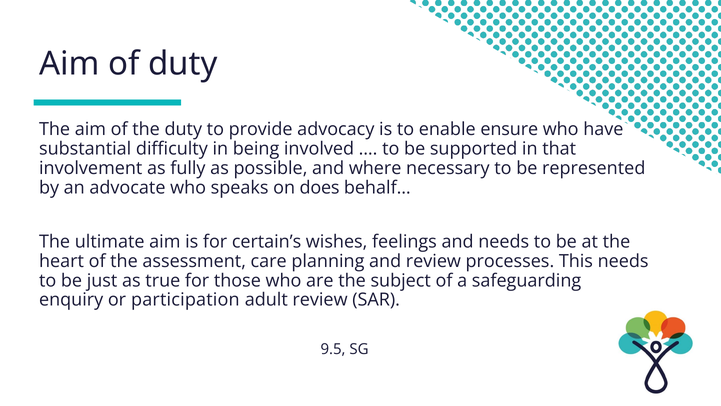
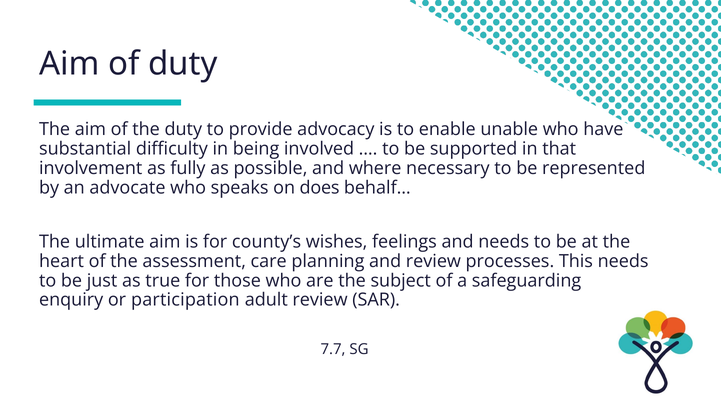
ensure: ensure -> unable
certain’s: certain’s -> county’s
9.5: 9.5 -> 7.7
